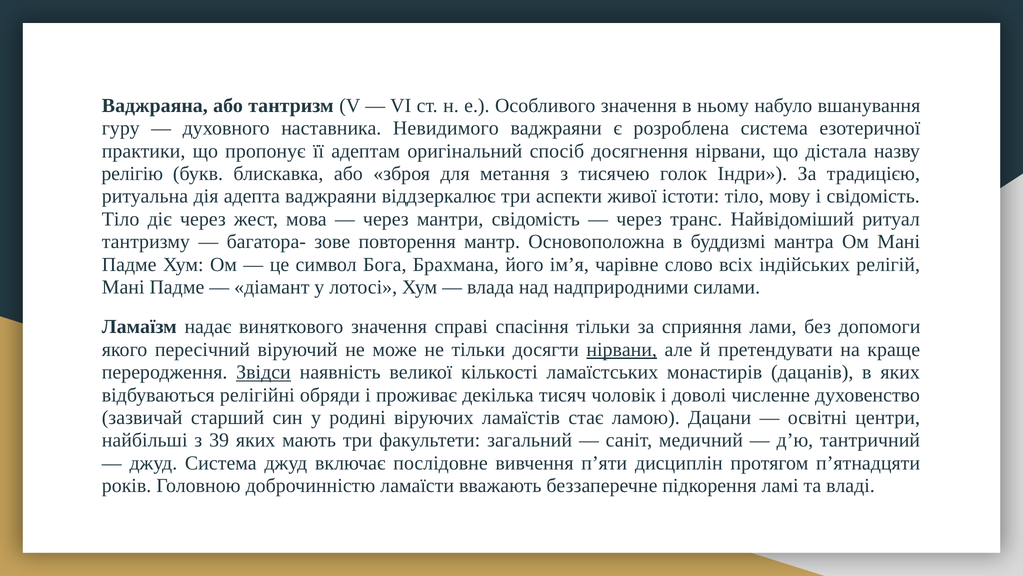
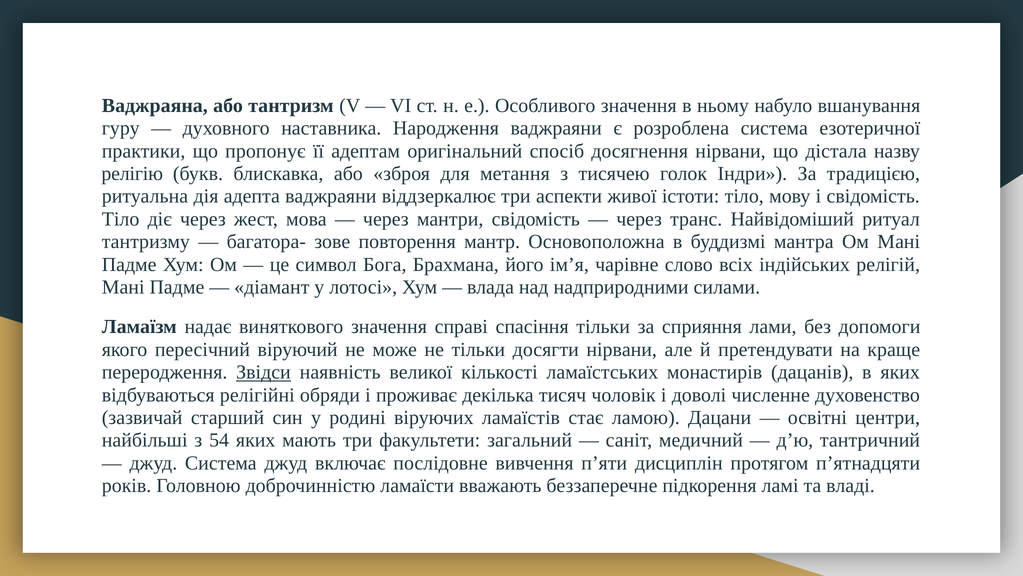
Невидимого: Невидимого -> Народження
нірвани at (622, 349) underline: present -> none
39: 39 -> 54
